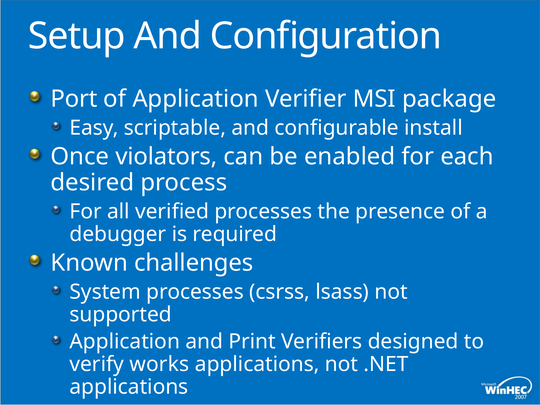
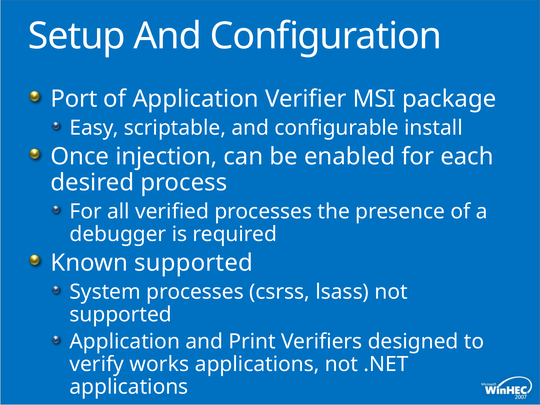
violators: violators -> injection
Known challenges: challenges -> supported
